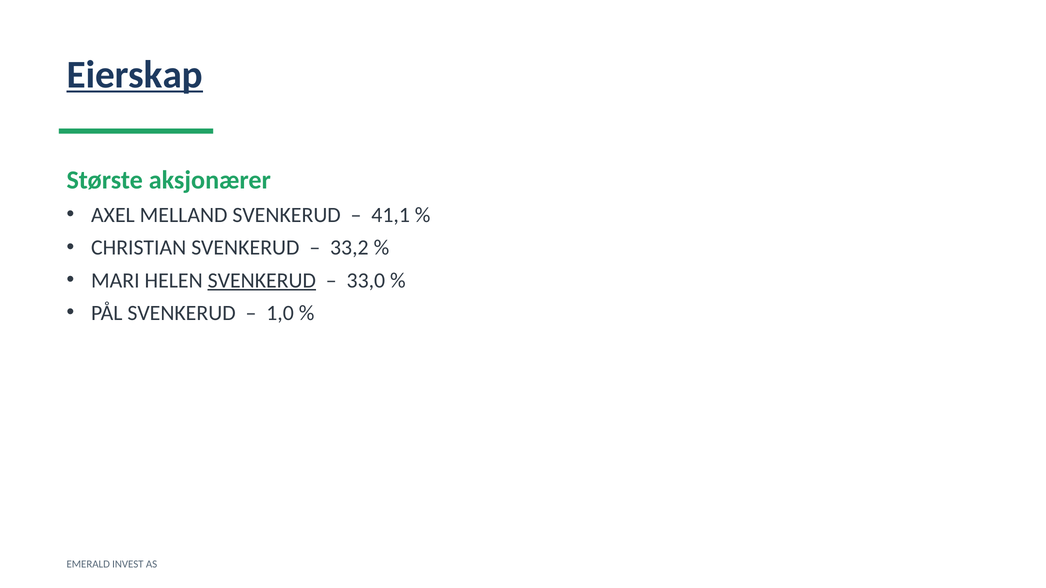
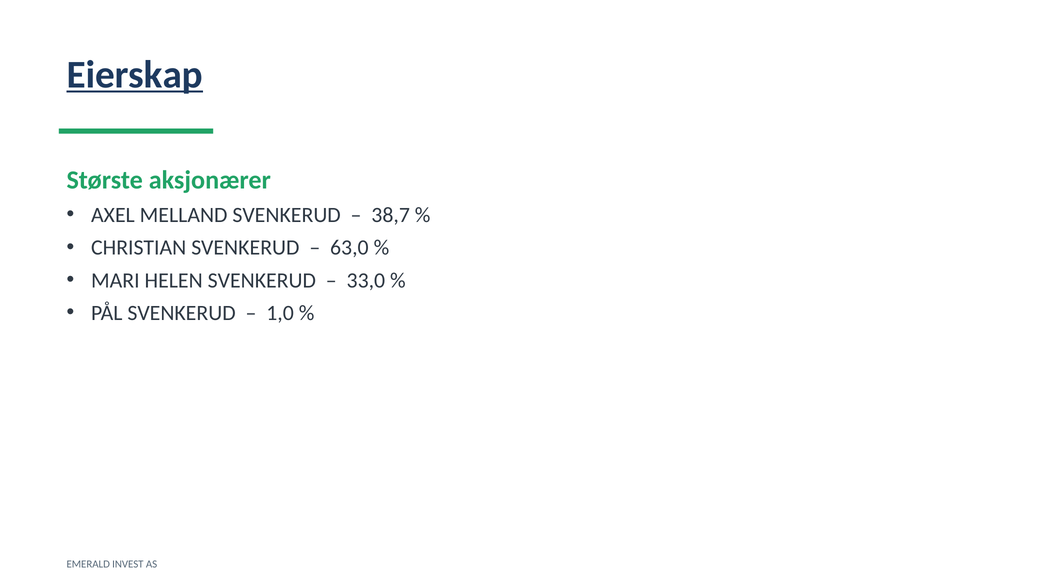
41,1: 41,1 -> 38,7
33,2: 33,2 -> 63,0
SVENKERUD at (262, 281) underline: present -> none
